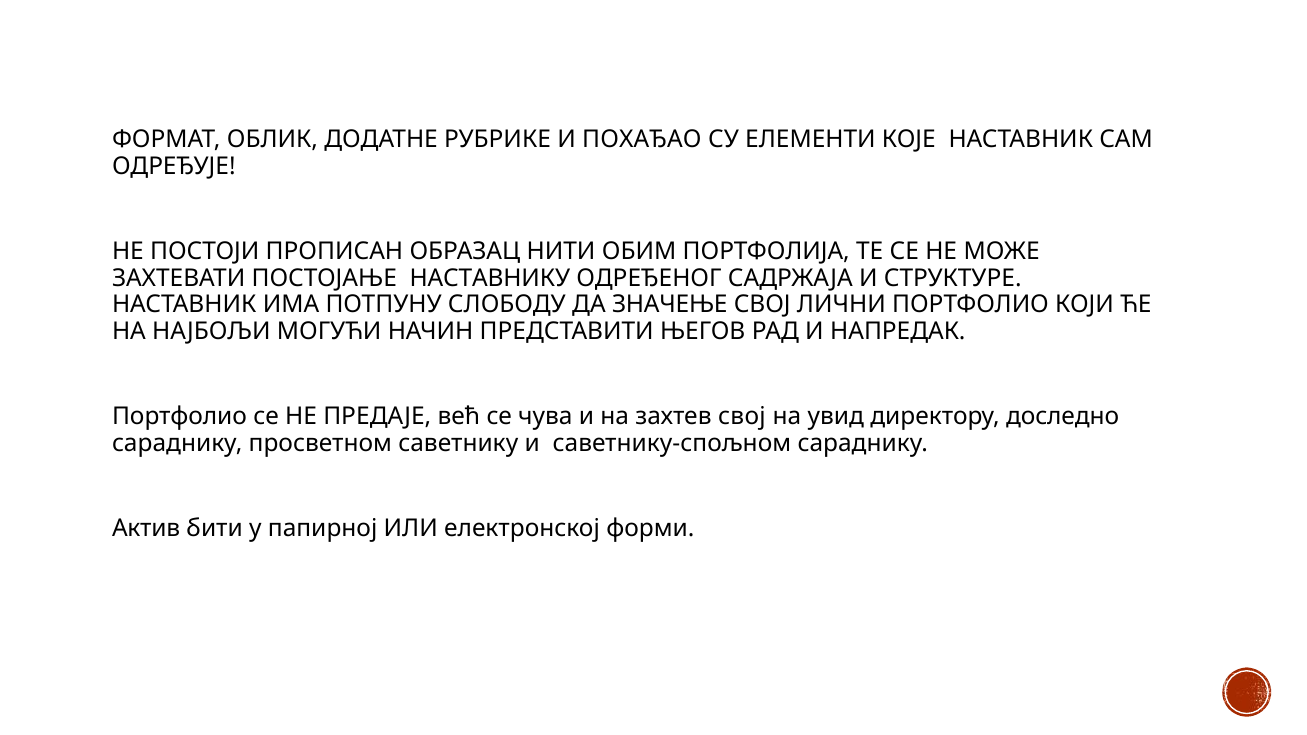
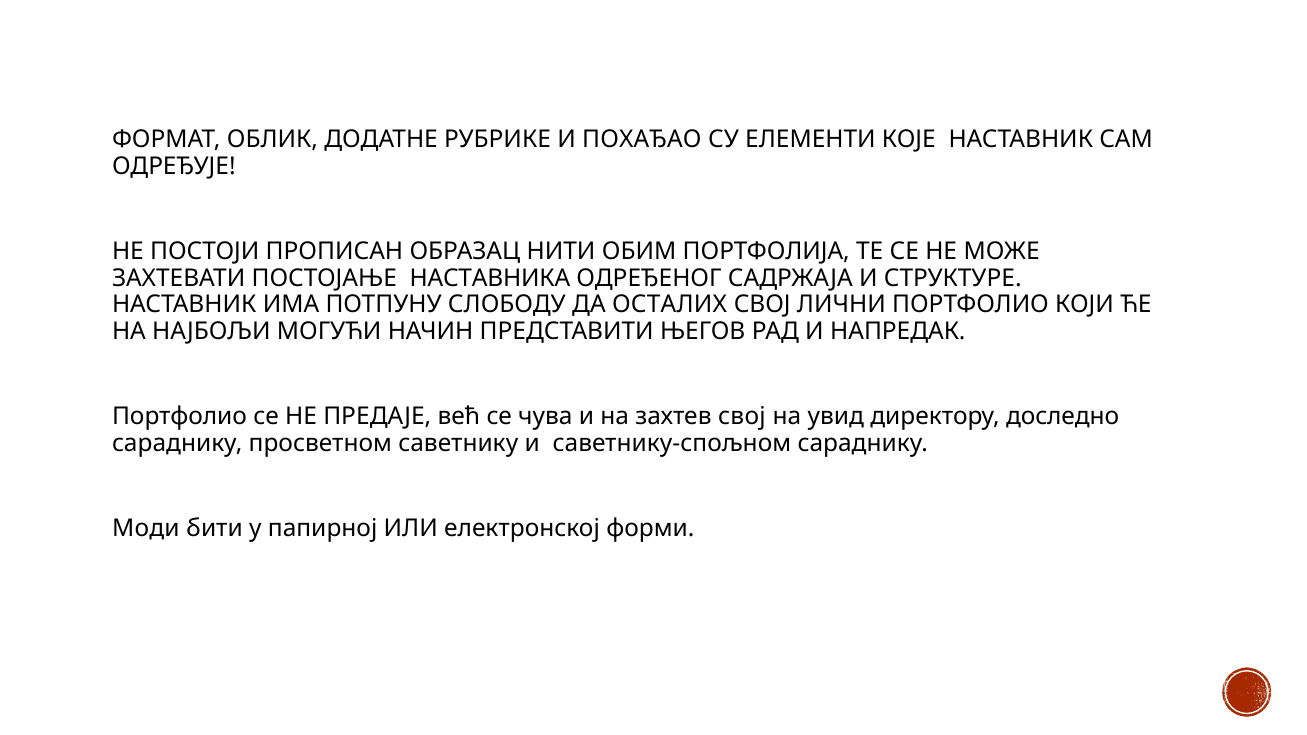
НАСТАВНИКУ: НАСТАВНИКУ -> НАСТАВНИКА
ЗНАЧЕЊЕ: ЗНАЧЕЊЕ -> ОСТАЛИХ
Актив: Актив -> Моди
